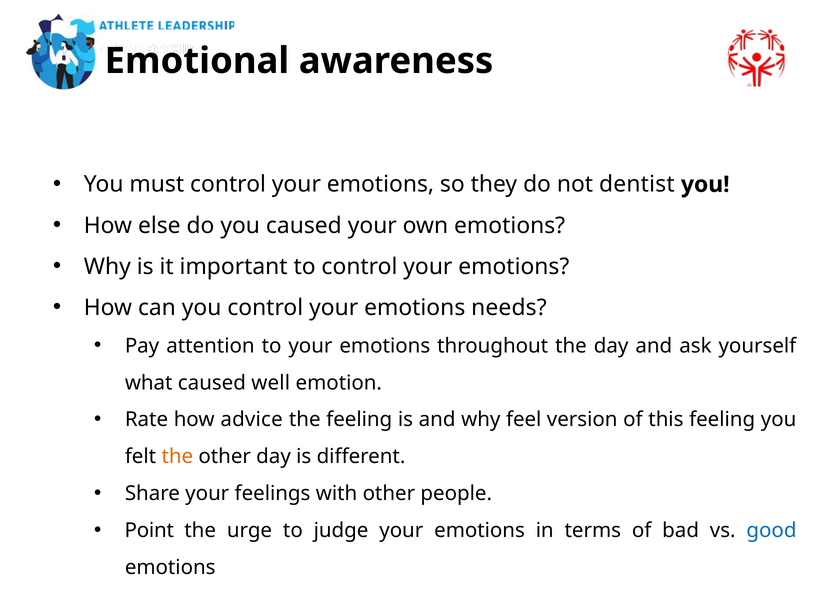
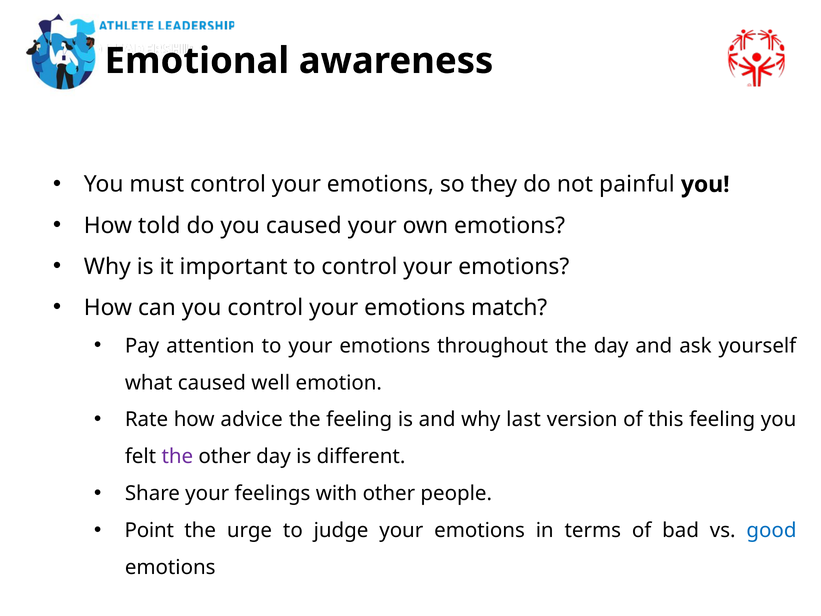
dentist: dentist -> painful
else: else -> told
needs: needs -> match
feel: feel -> last
the at (177, 456) colour: orange -> purple
